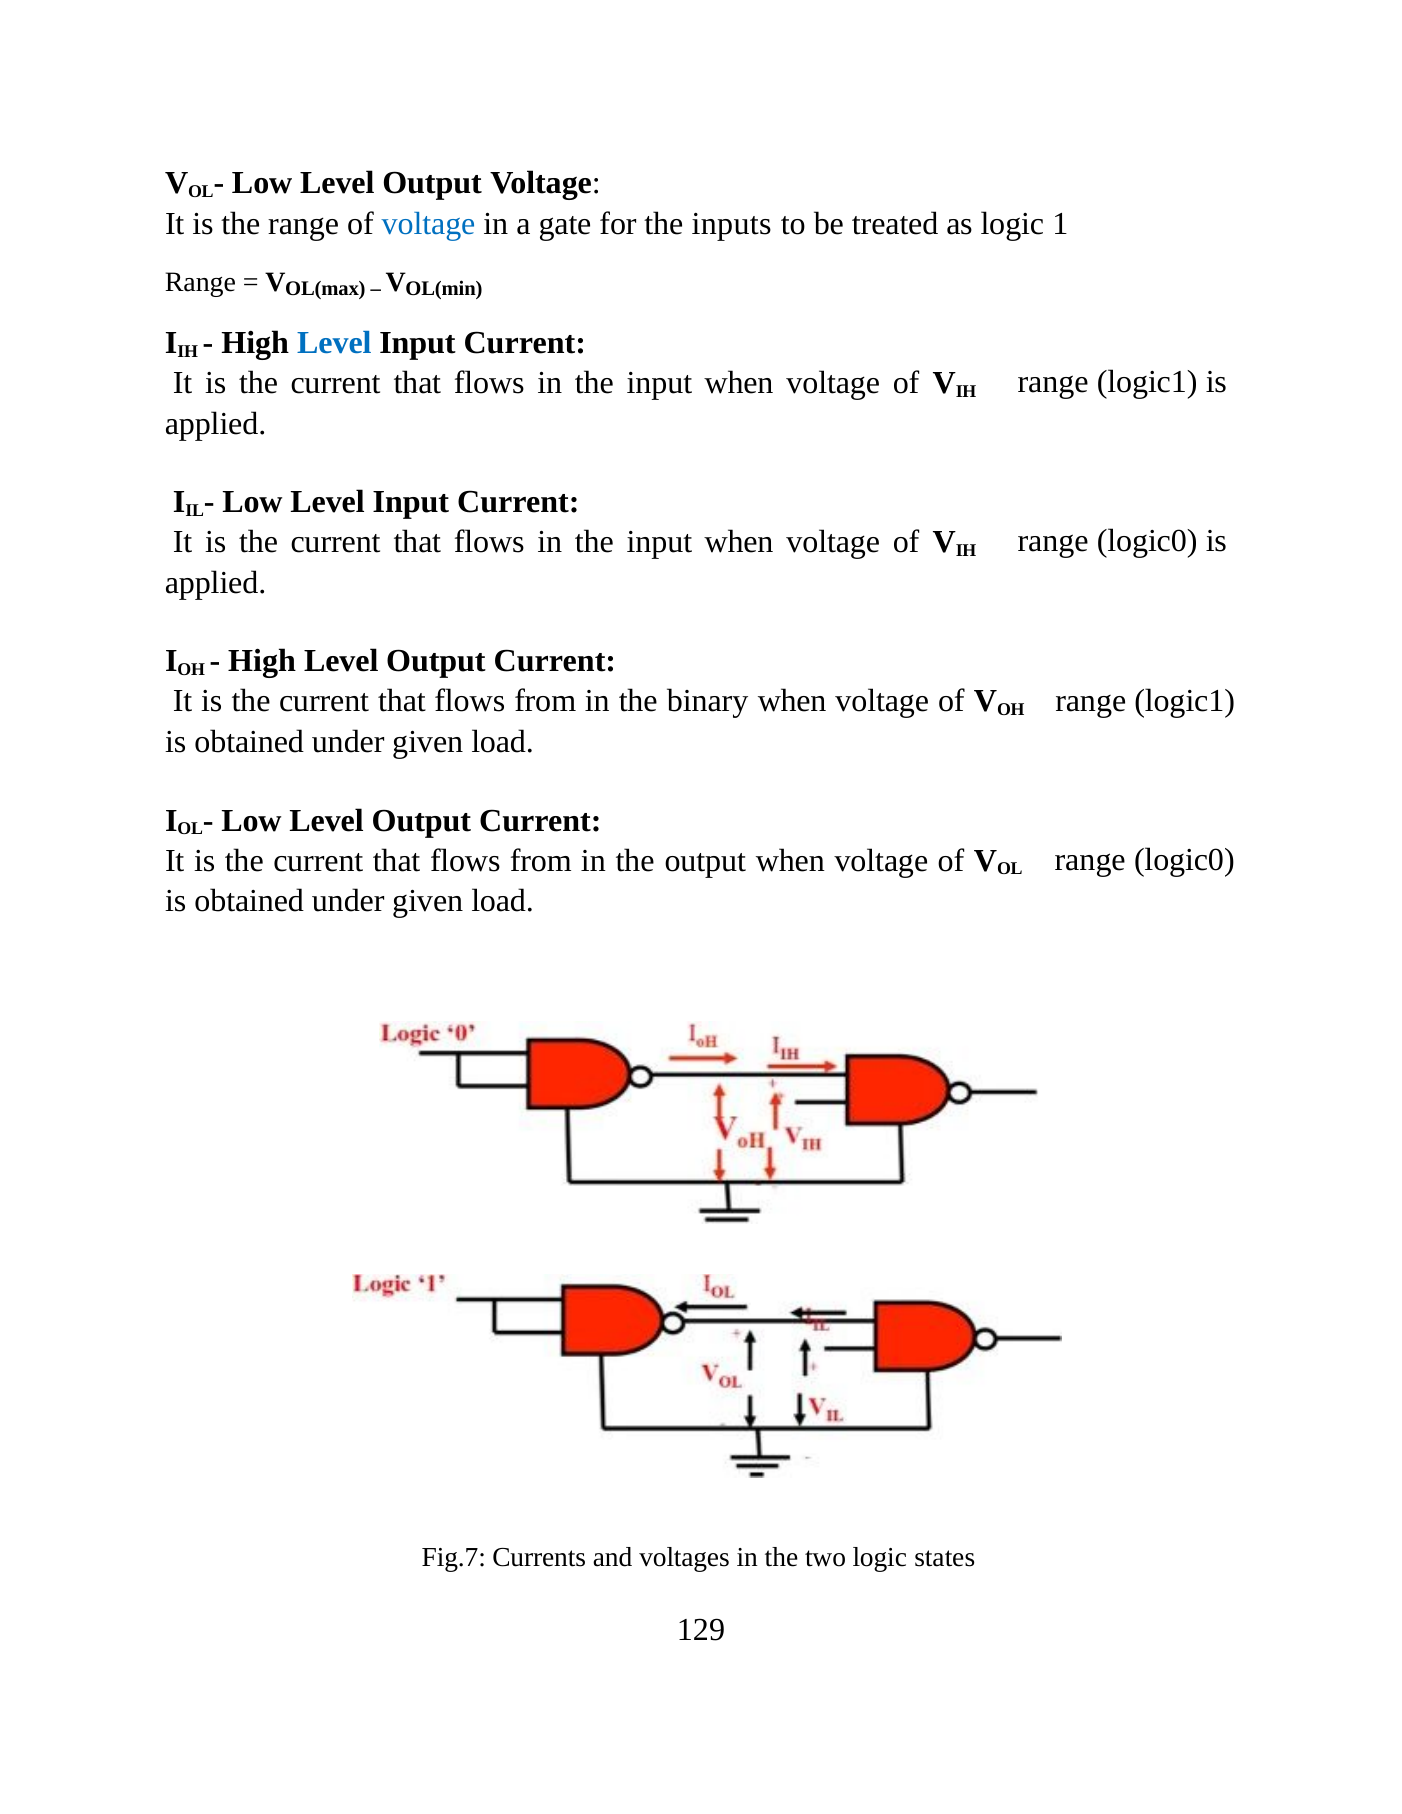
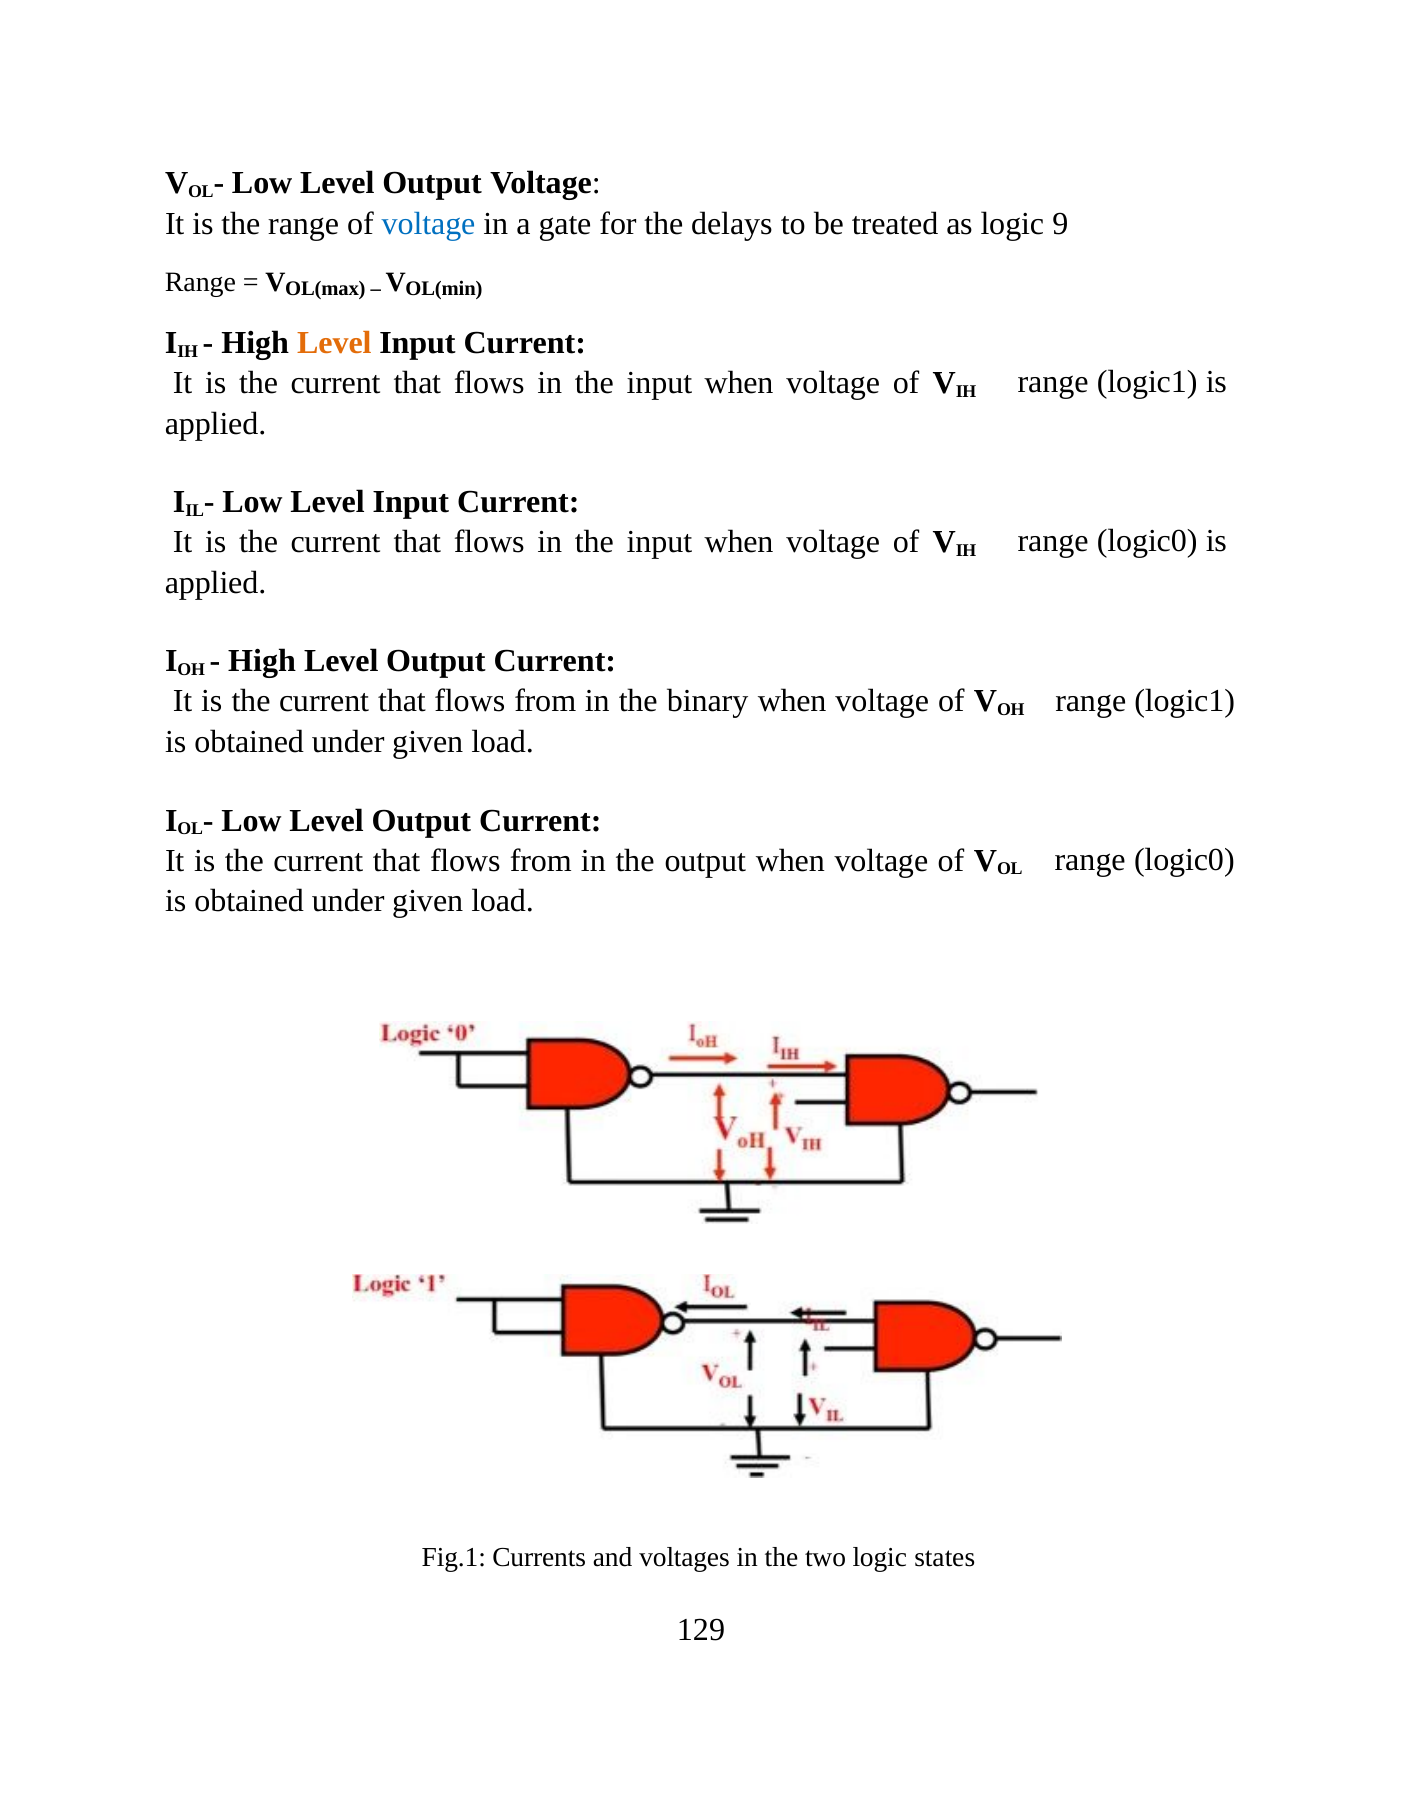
inputs: inputs -> delays
1: 1 -> 9
Level at (334, 343) colour: blue -> orange
Fig.7: Fig.7 -> Fig.1
